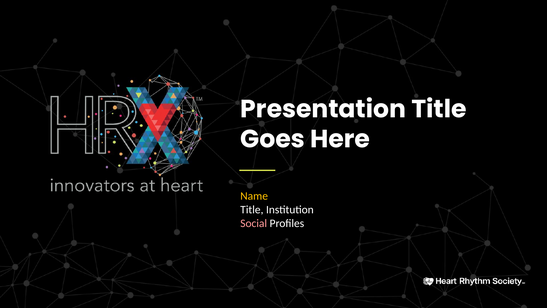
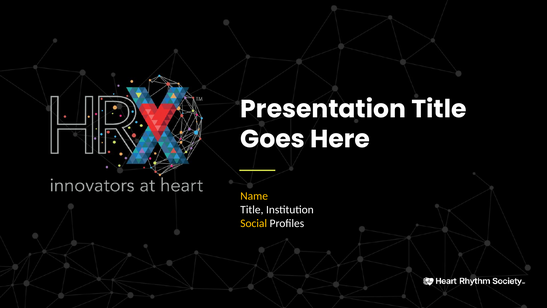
Social colour: pink -> yellow
